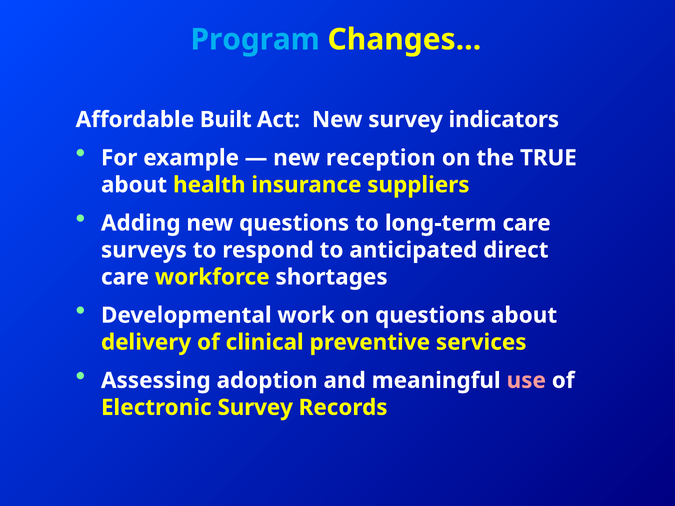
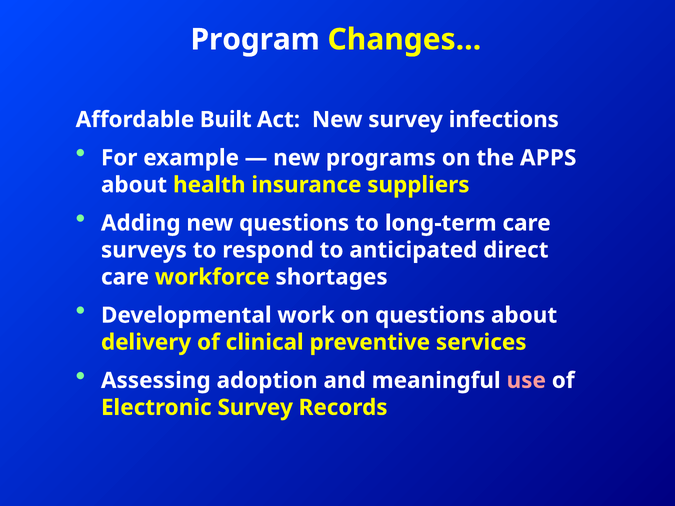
Program colour: light blue -> white
indicators: indicators -> infections
reception: reception -> programs
TRUE: TRUE -> APPS
